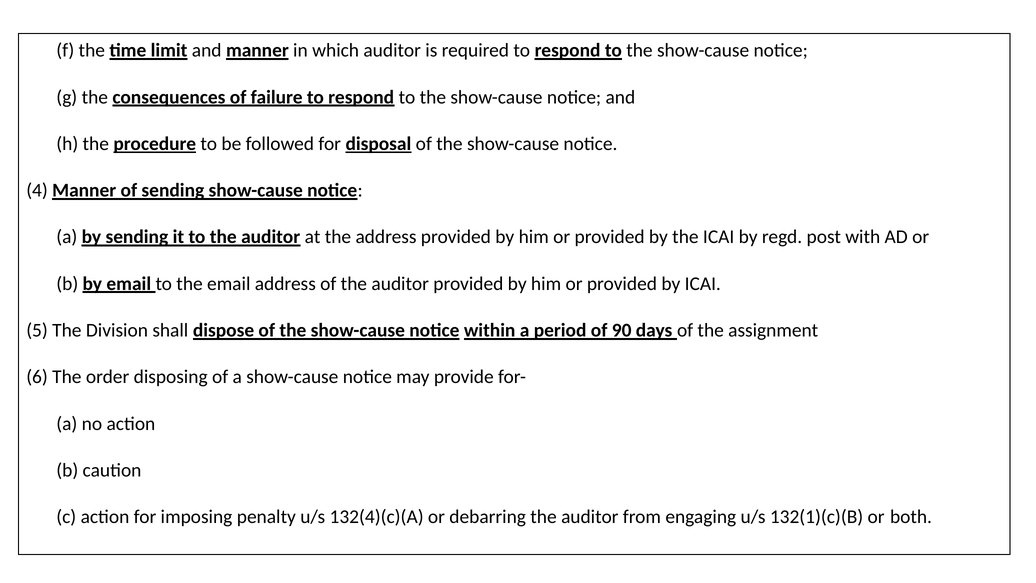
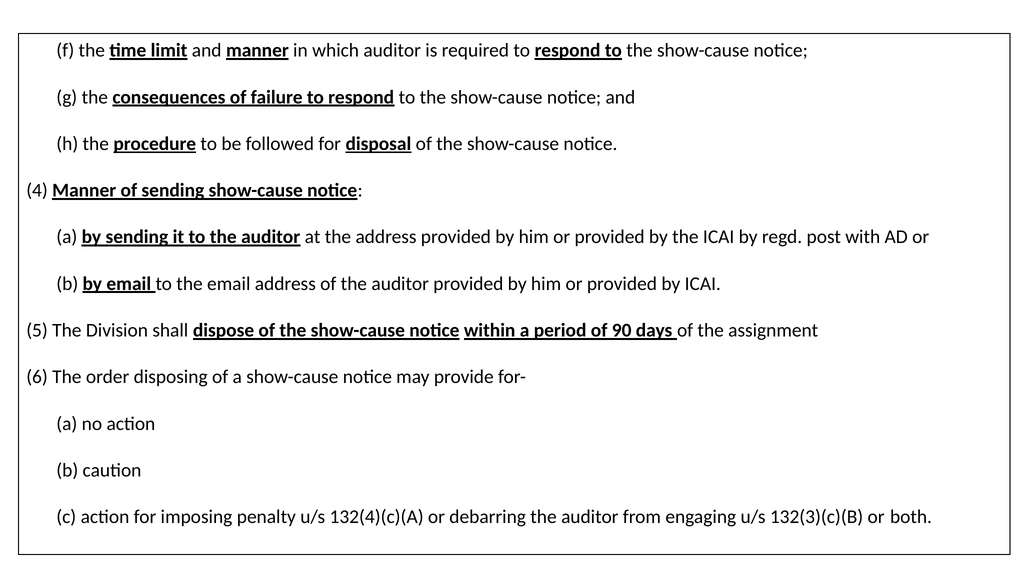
132(1)(c)(B: 132(1)(c)(B -> 132(3)(c)(B
